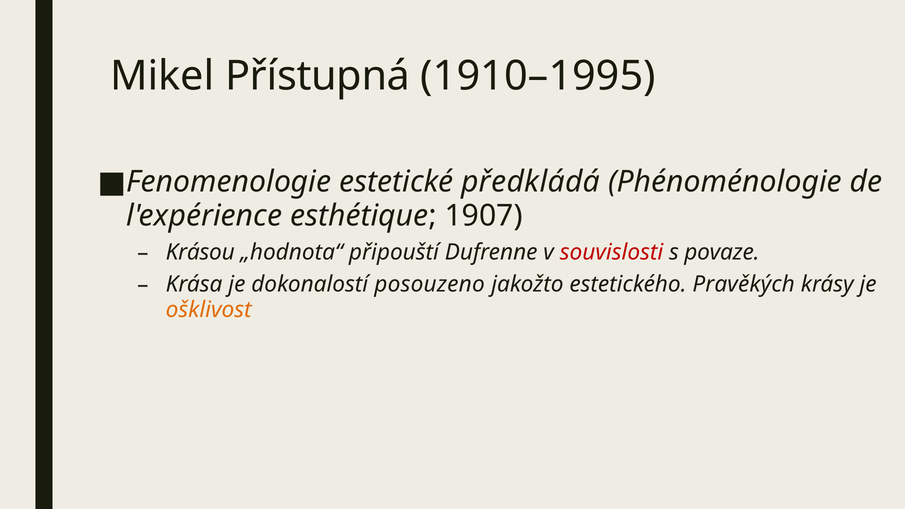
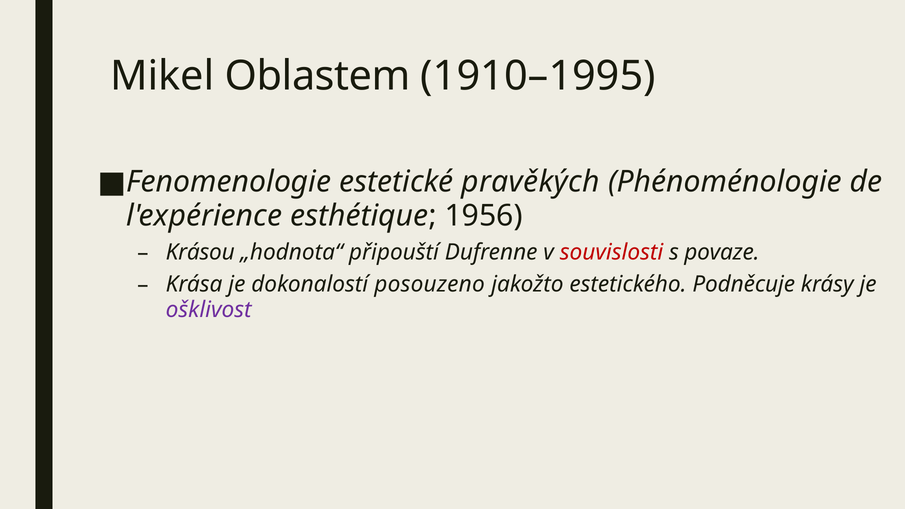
Přístupná: Přístupná -> Oblastem
předkládá: předkládá -> pravěkých
1907: 1907 -> 1956
Pravěkých: Pravěkých -> Podněcuje
ošklivost colour: orange -> purple
